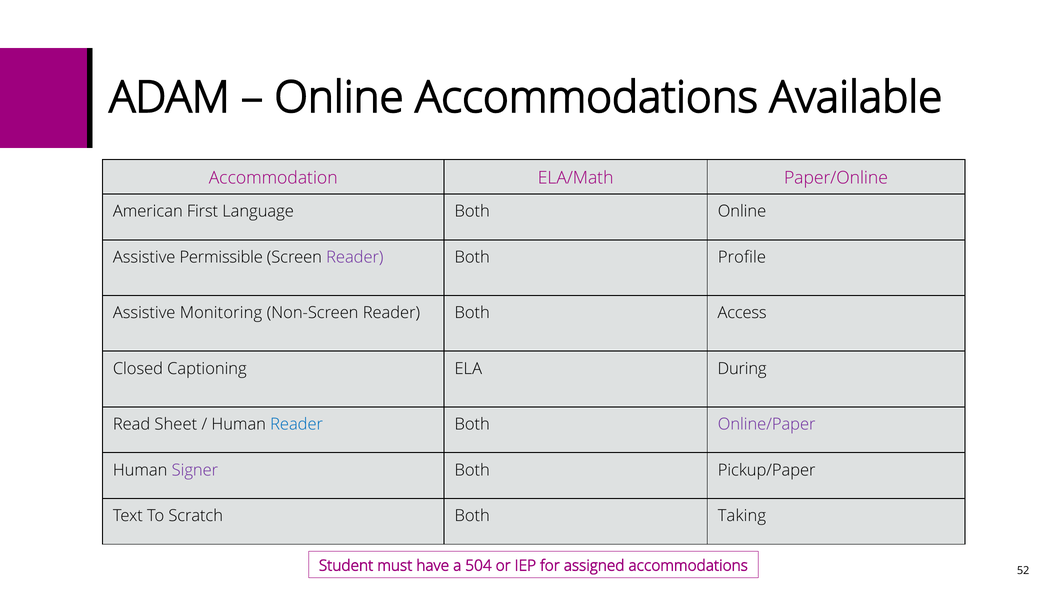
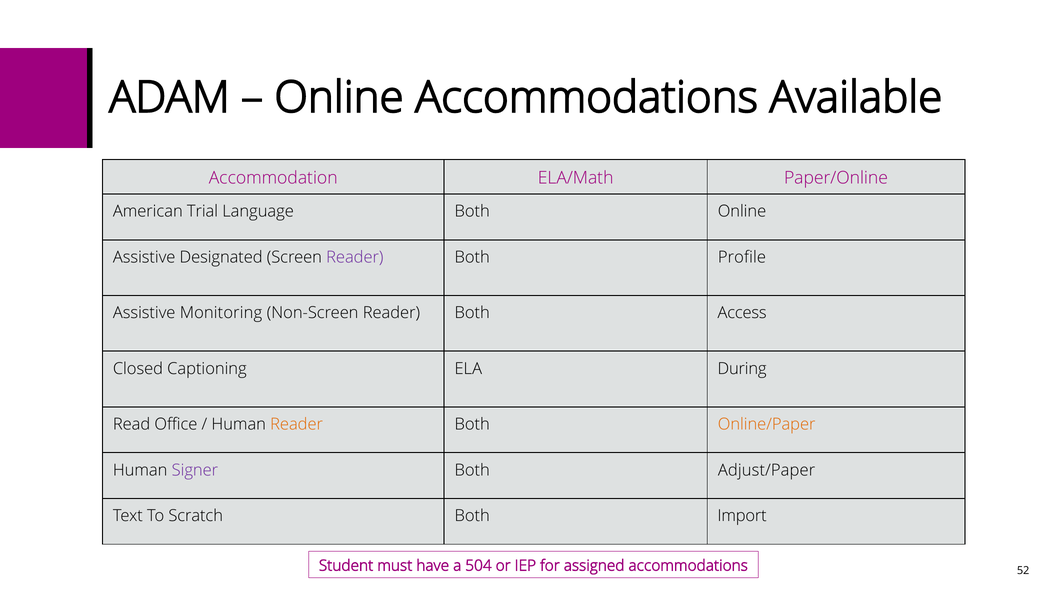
First: First -> Trial
Permissible: Permissible -> Designated
Sheet: Sheet -> Office
Reader at (297, 425) colour: blue -> orange
Online/Paper colour: purple -> orange
Pickup/Paper: Pickup/Paper -> Adjust/Paper
Taking: Taking -> Import
